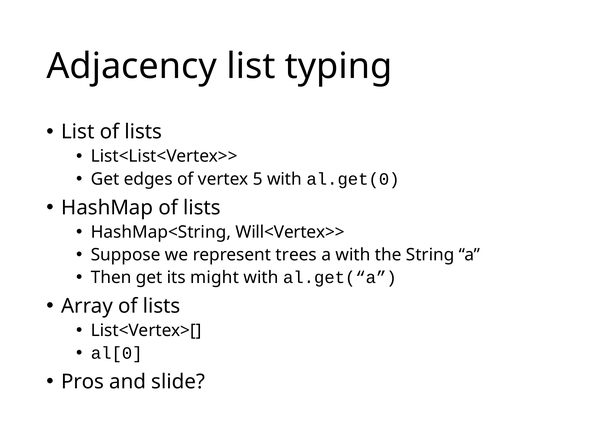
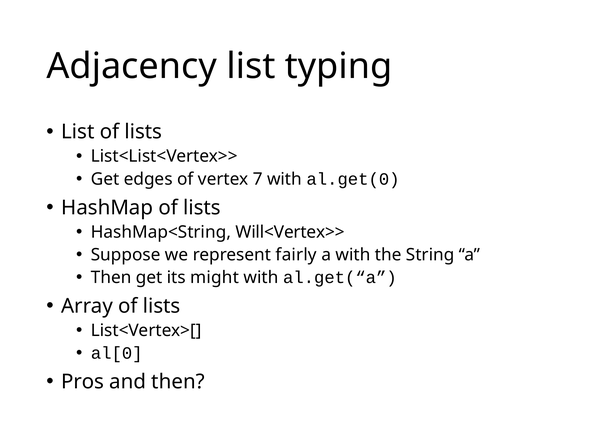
5: 5 -> 7
trees: trees -> fairly
and slide: slide -> then
